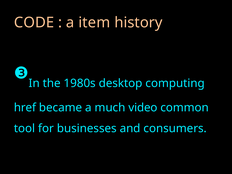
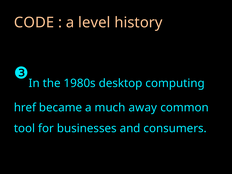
item: item -> level
video: video -> away
